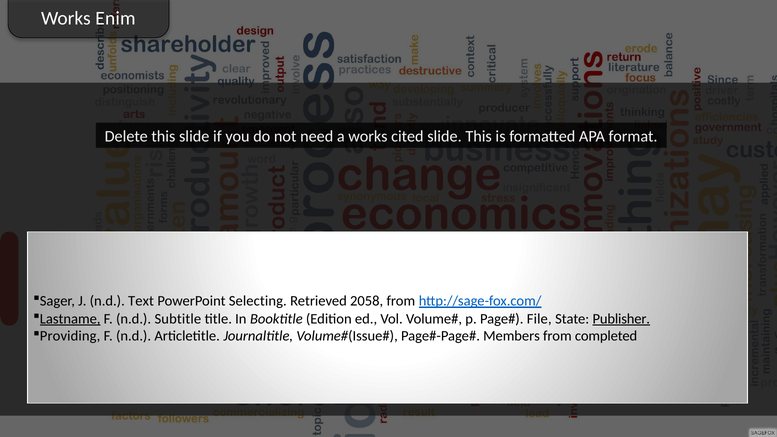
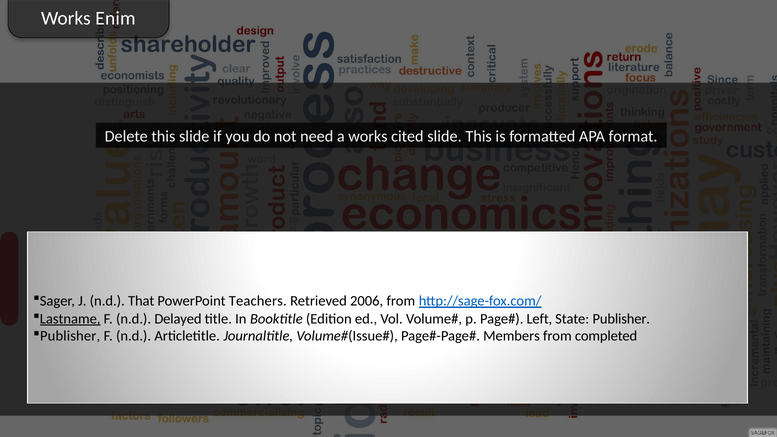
Text: Text -> That
Selecting: Selecting -> Teachers
2058: 2058 -> 2006
Subtitle: Subtitle -> Delayed
File: File -> Left
Publisher at (621, 319) underline: present -> none
Providing at (70, 336): Providing -> Publisher
